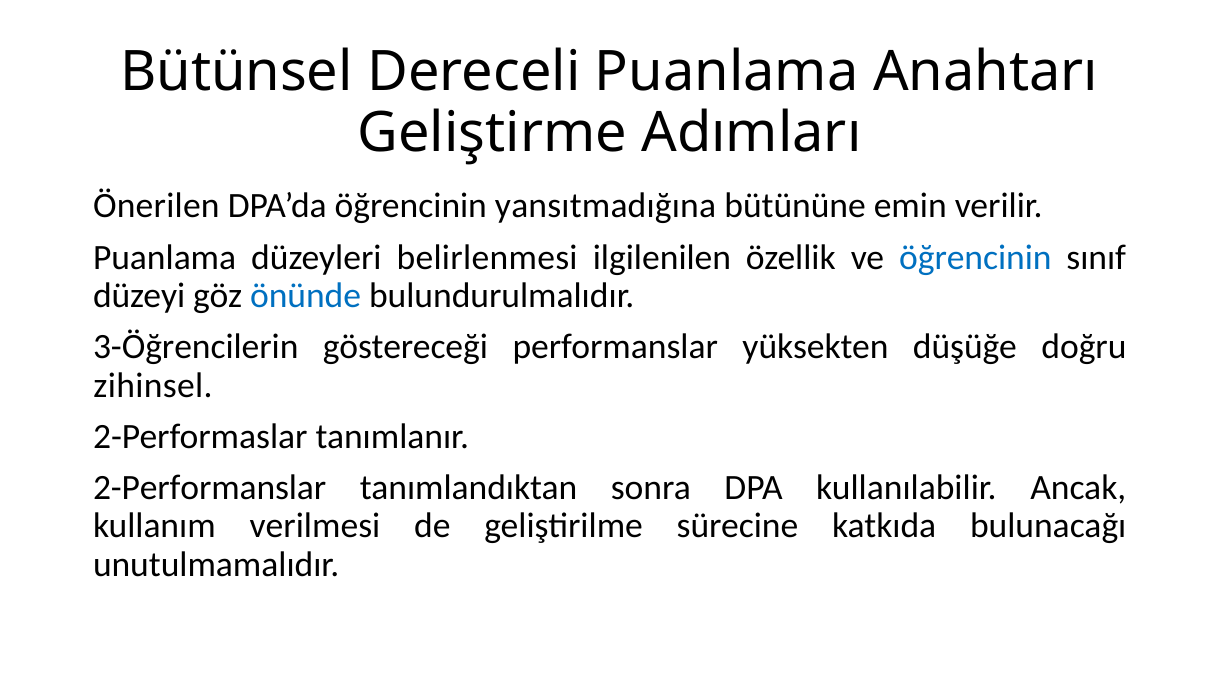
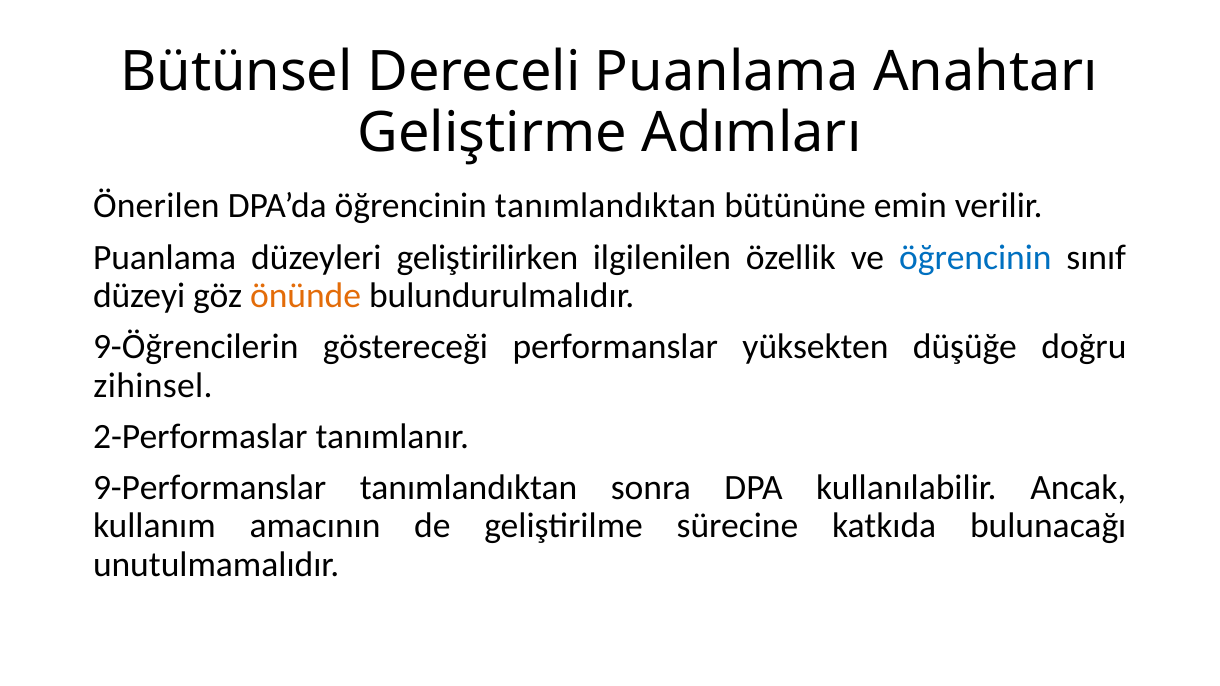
öğrencinin yansıtmadığına: yansıtmadığına -> tanımlandıktan
belirlenmesi: belirlenmesi -> geliştirilirken
önünde colour: blue -> orange
3-Öğrencilerin: 3-Öğrencilerin -> 9-Öğrencilerin
2-Performanslar: 2-Performanslar -> 9-Performanslar
verilmesi: verilmesi -> amacının
